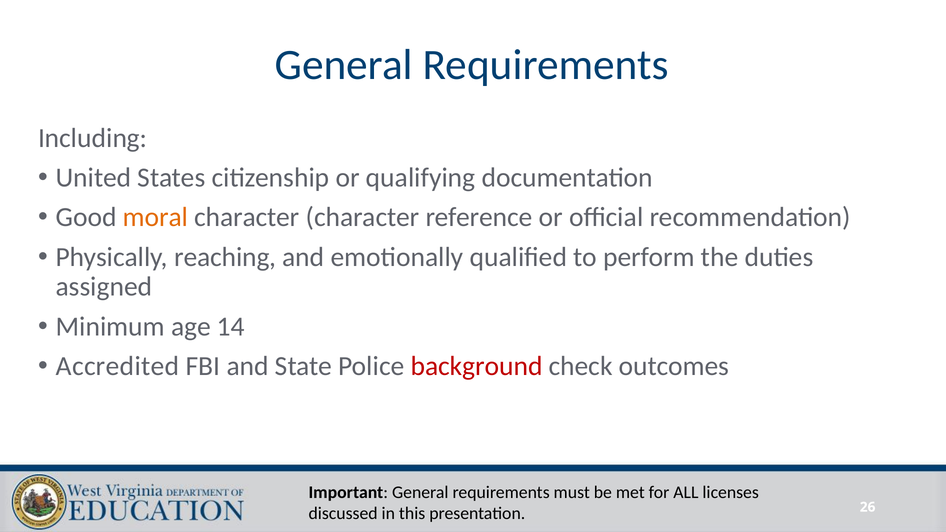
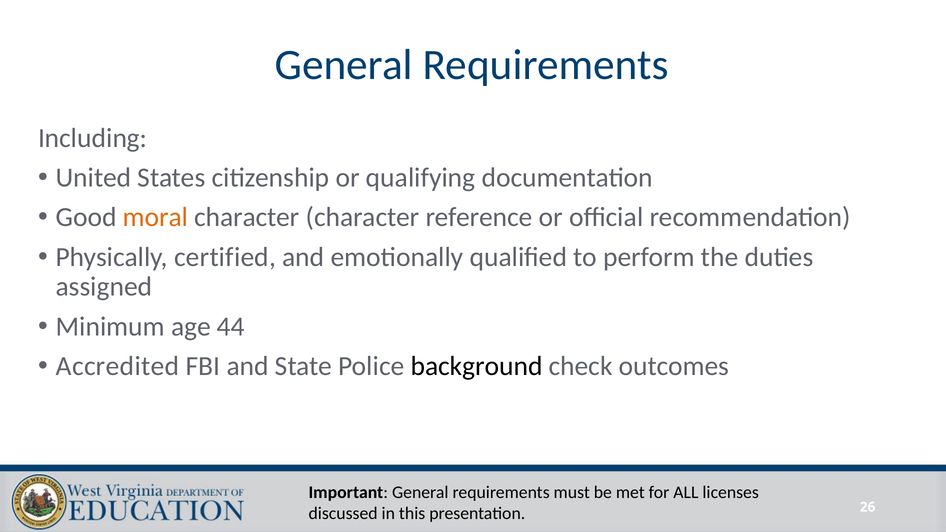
reaching: reaching -> certified
14: 14 -> 44
background colour: red -> black
